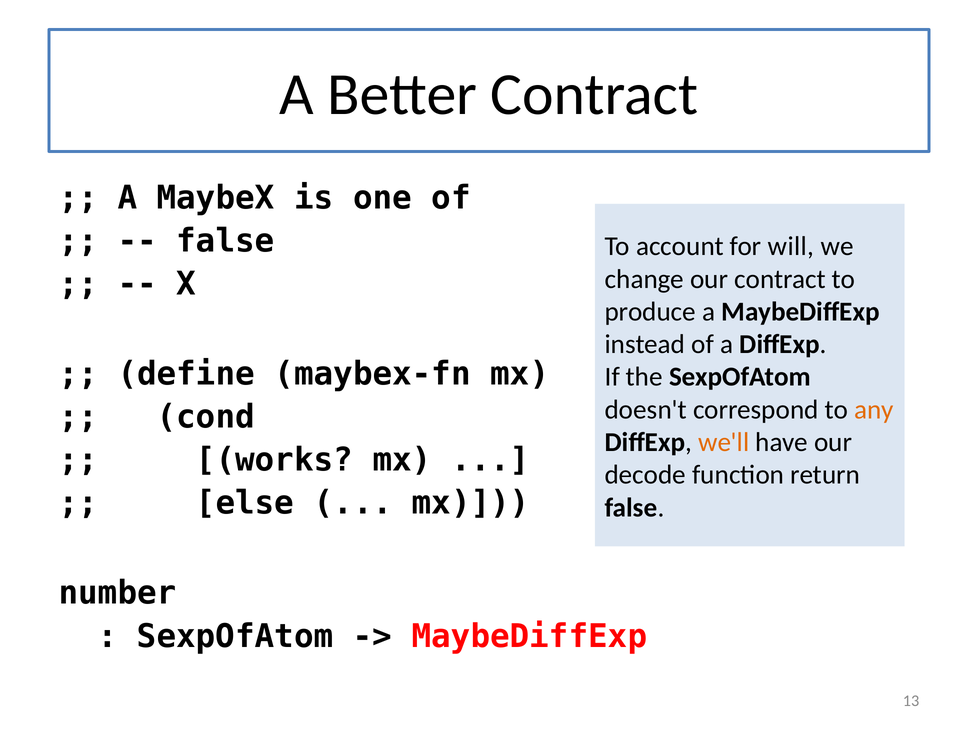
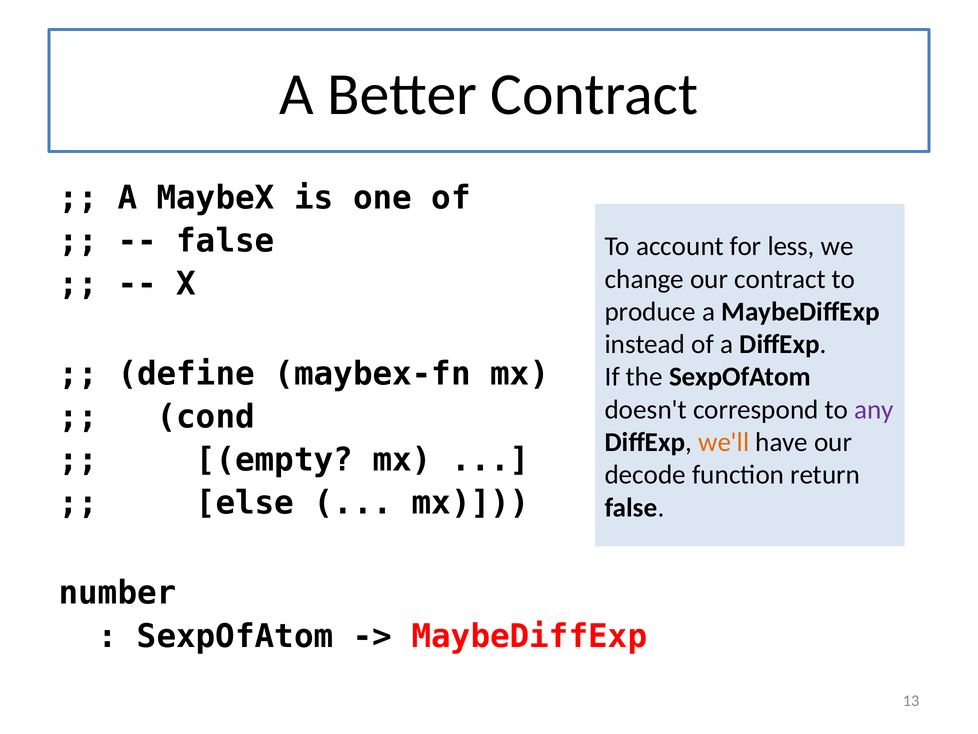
will: will -> less
any colour: orange -> purple
works: works -> empty
